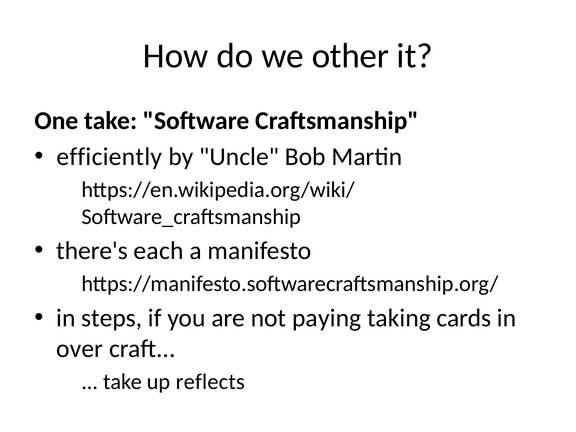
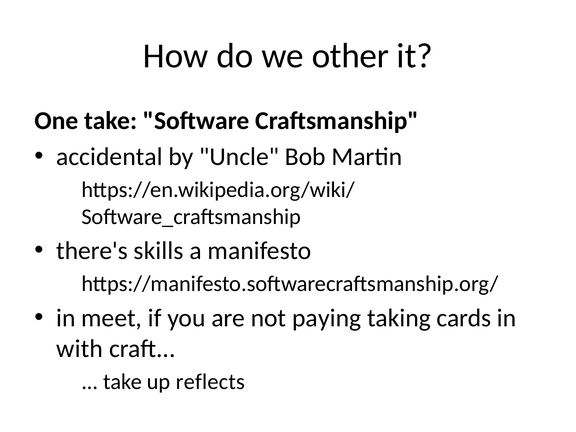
efficiently: efficiently -> accidental
each: each -> skills
steps: steps -> meet
over: over -> with
